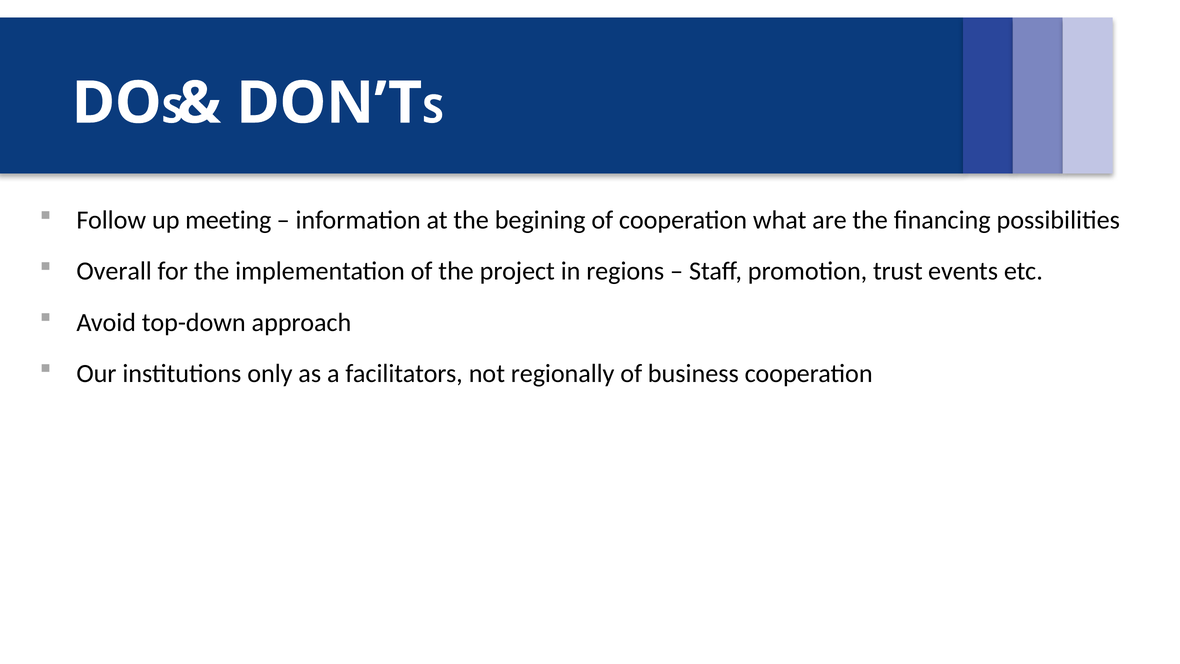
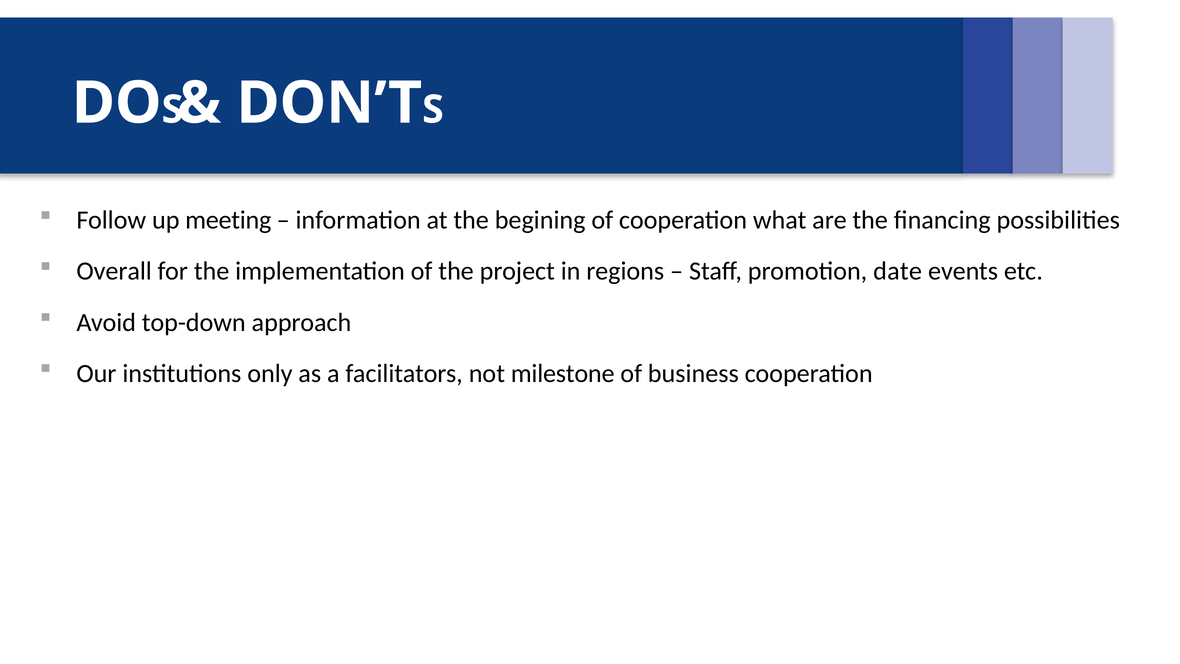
trust: trust -> date
regionally: regionally -> milestone
